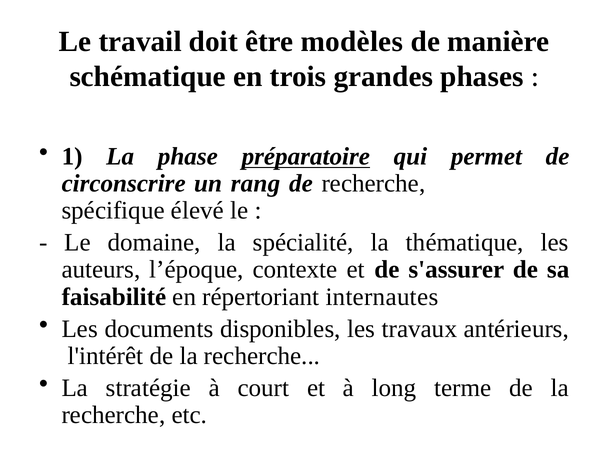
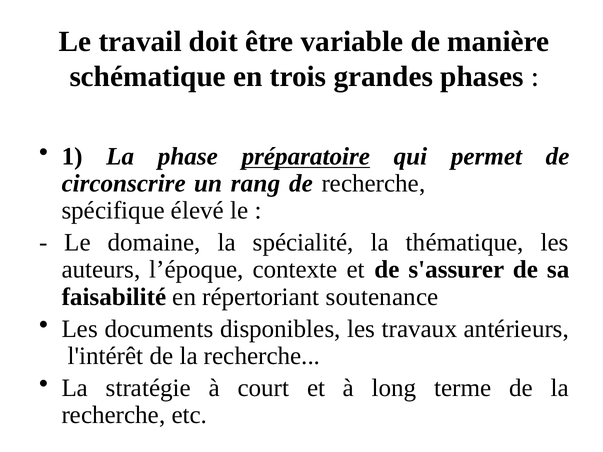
modèles: modèles -> variable
internautes: internautes -> soutenance
